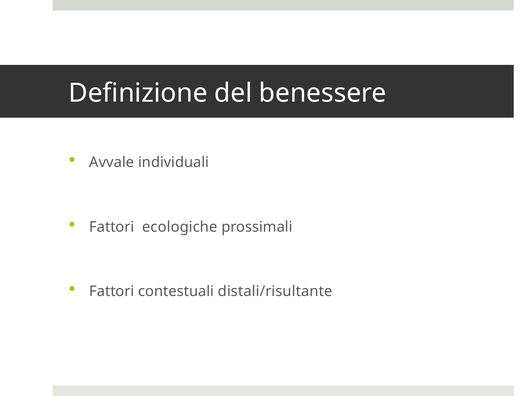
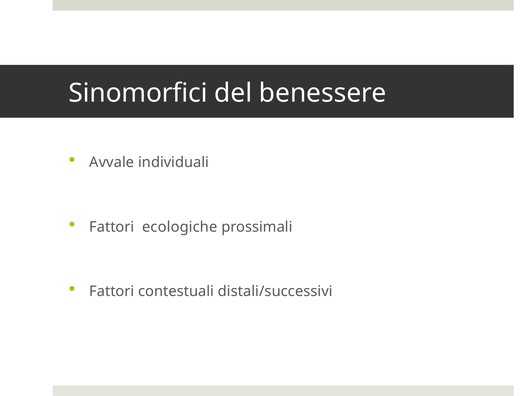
Definizione: Definizione -> Sinomorfici
distali/risultante: distali/risultante -> distali/successivi
